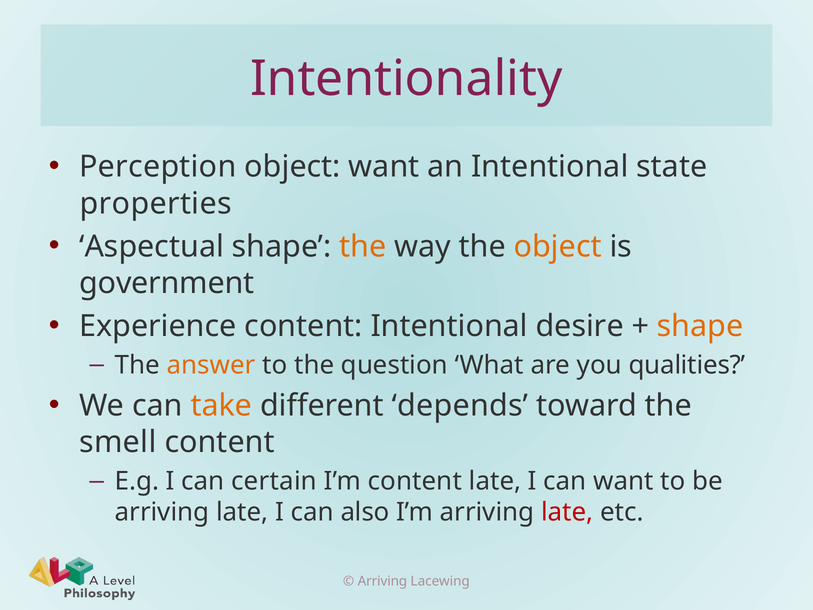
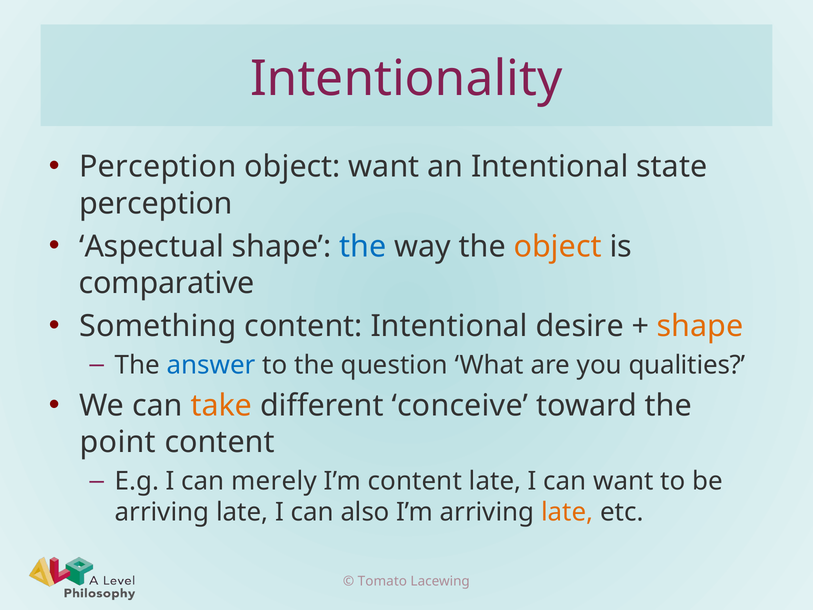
properties at (156, 203): properties -> perception
the at (363, 246) colour: orange -> blue
government: government -> comparative
Experience: Experience -> Something
answer colour: orange -> blue
depends: depends -> conceive
smell: smell -> point
certain: certain -> merely
late at (567, 512) colour: red -> orange
Arriving at (382, 581): Arriving -> Tomato
